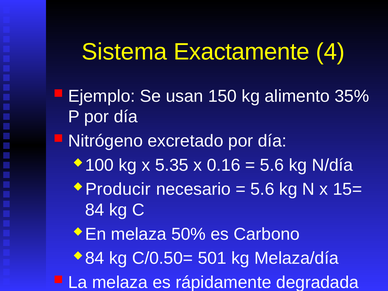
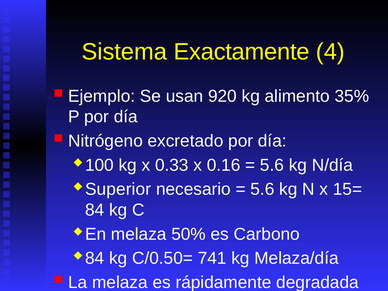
150: 150 -> 920
5.35: 5.35 -> 0.33
Producir: Producir -> Superior
501: 501 -> 741
